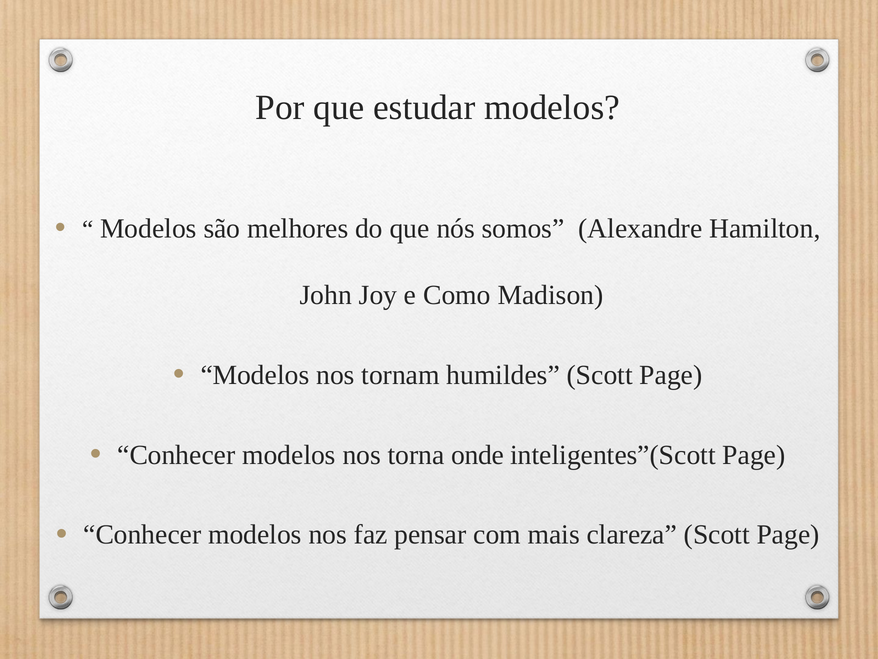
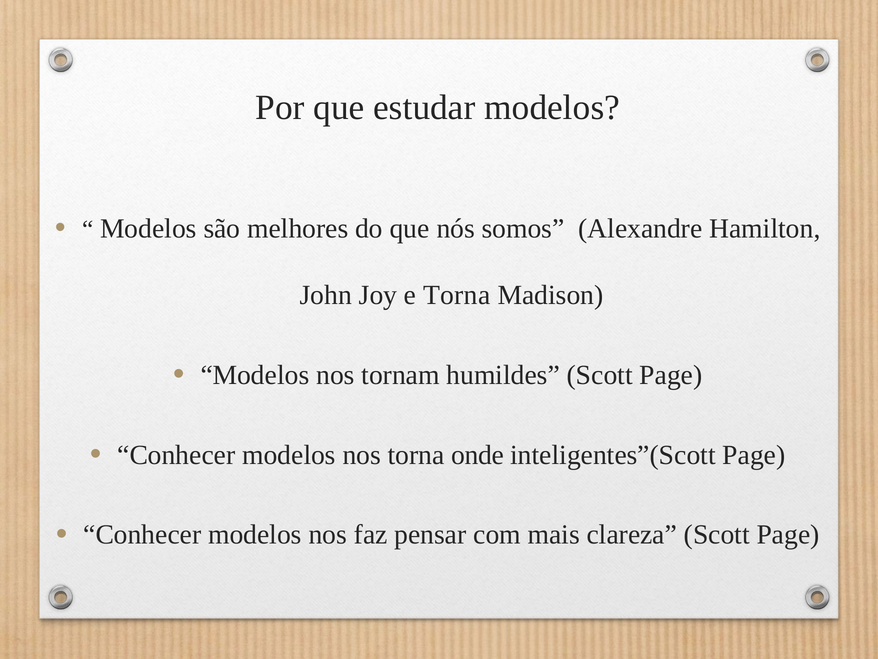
e Como: Como -> Torna
